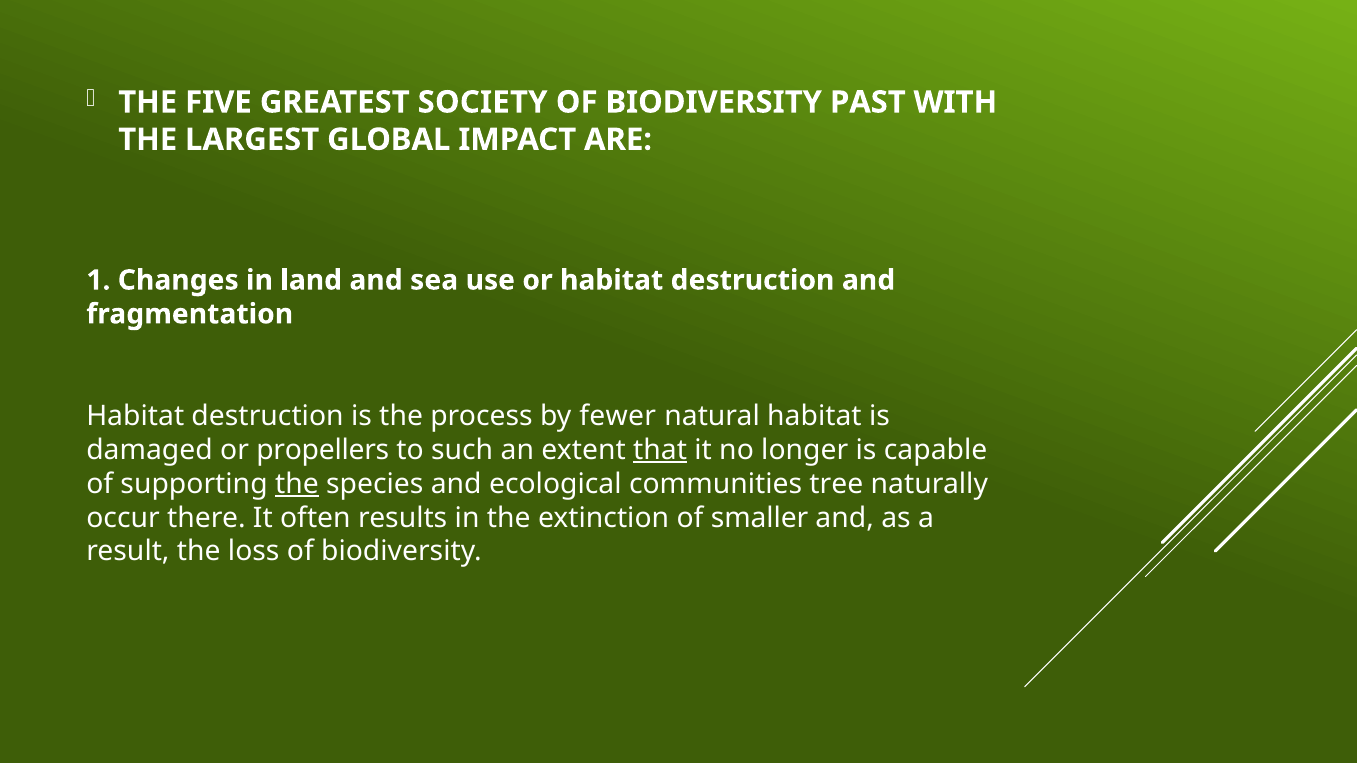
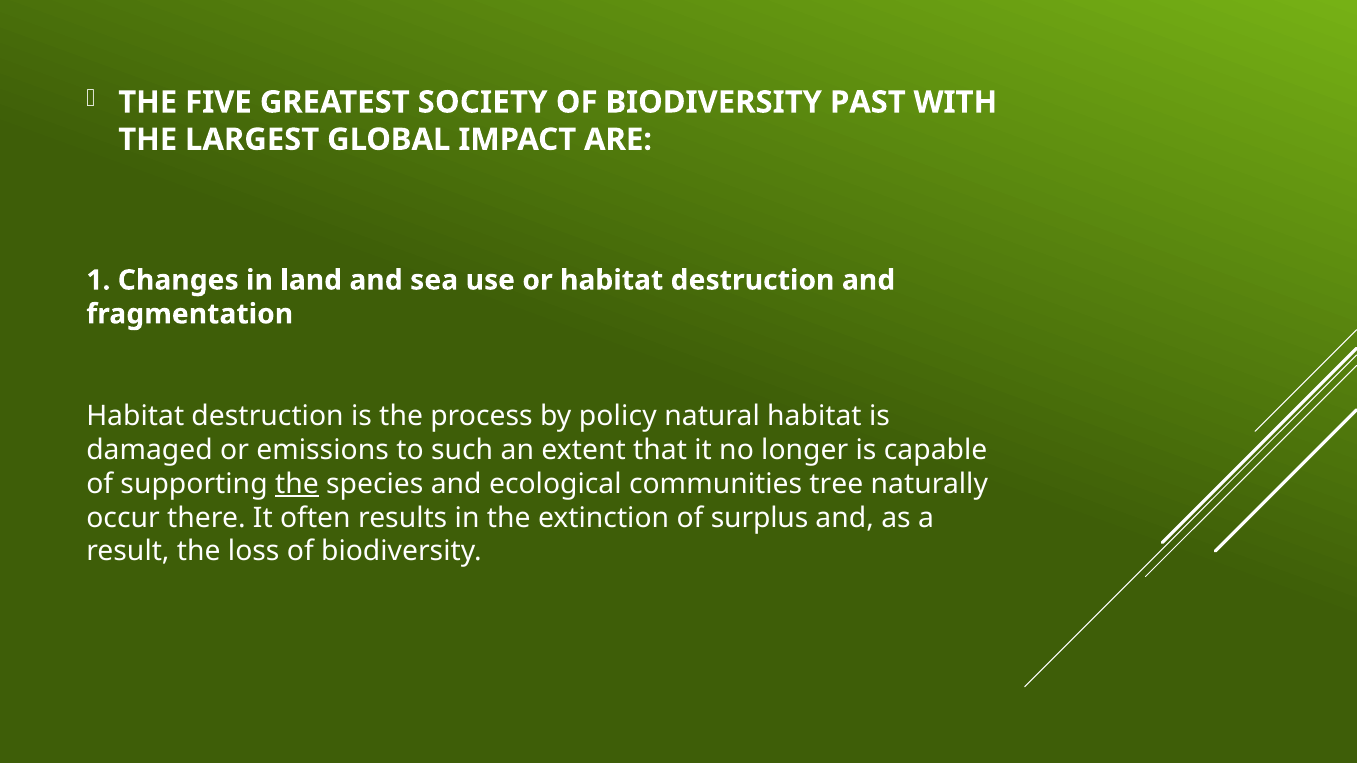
fewer: fewer -> policy
propellers: propellers -> emissions
that underline: present -> none
smaller: smaller -> surplus
